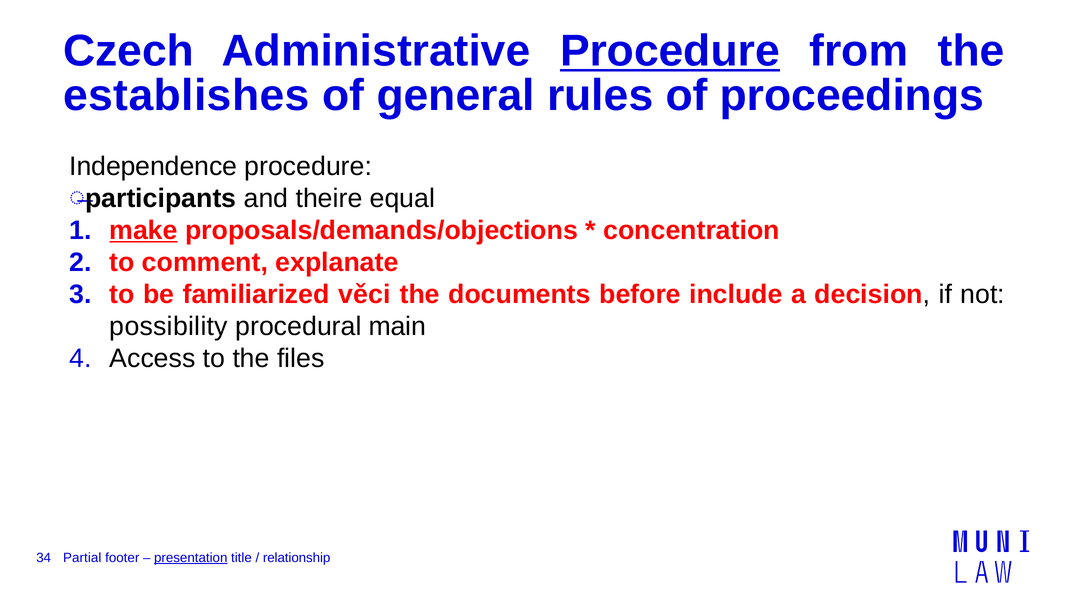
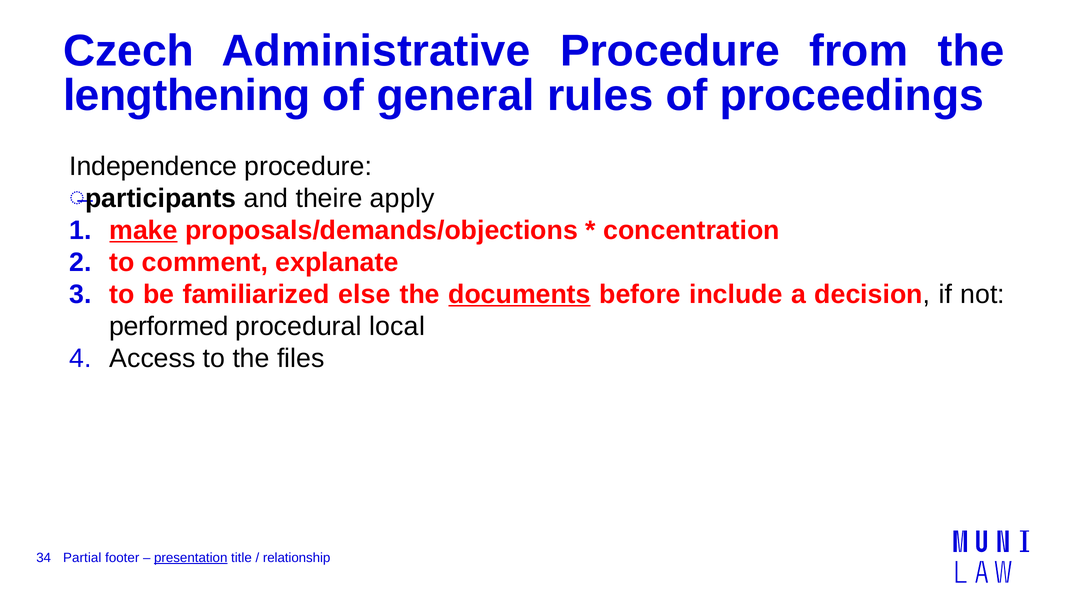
Procedure at (670, 51) underline: present -> none
establishes: establishes -> lengthening
equal: equal -> apply
věci: věci -> else
documents underline: none -> present
possibility: possibility -> performed
main: main -> local
